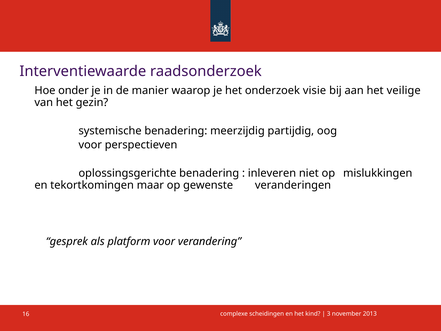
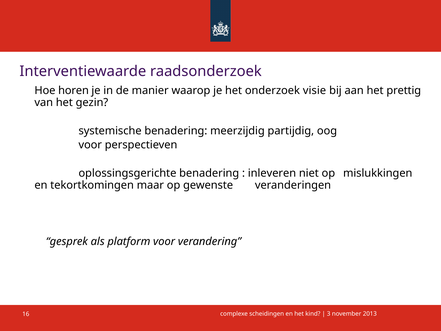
onder: onder -> horen
veilige: veilige -> prettig
